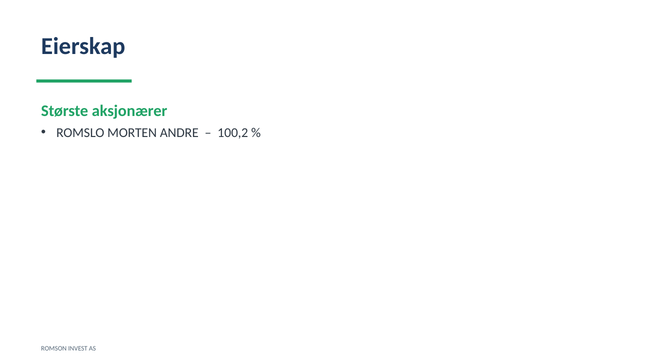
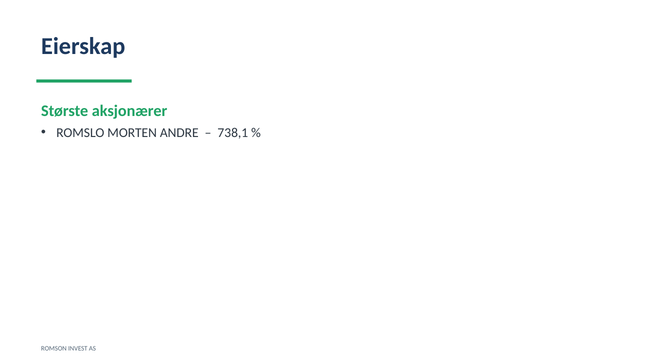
100,2: 100,2 -> 738,1
